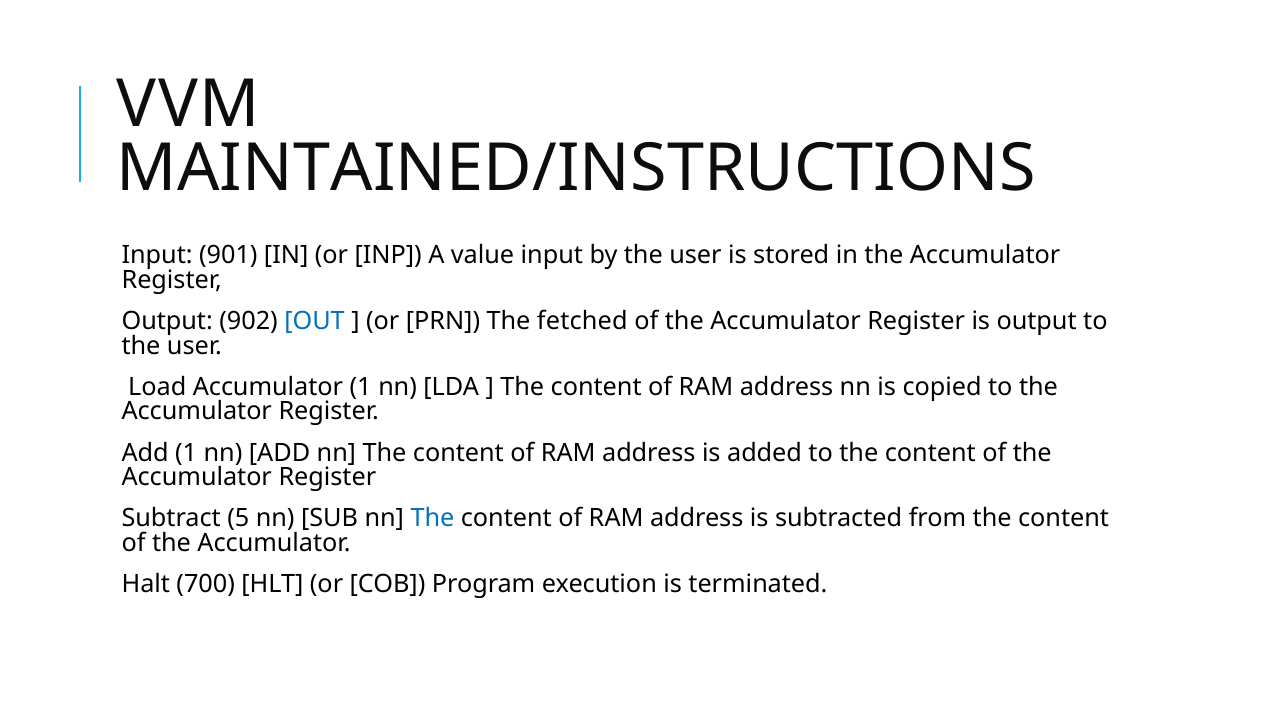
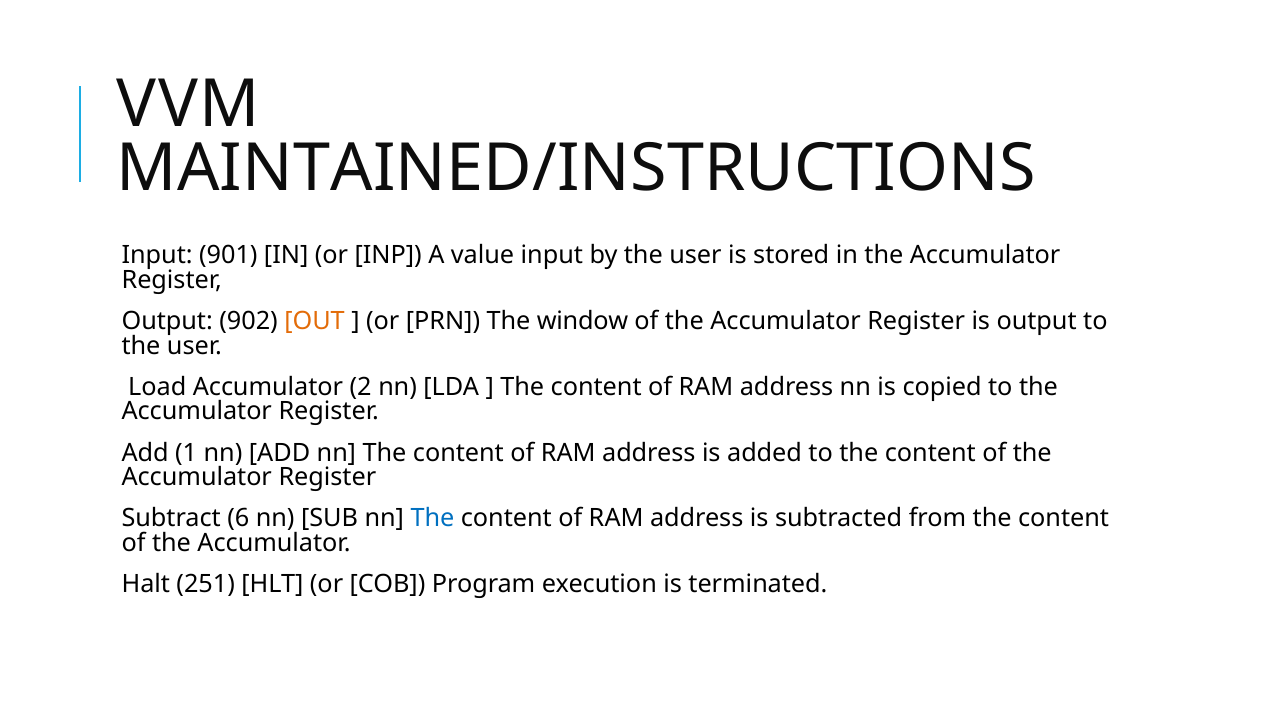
OUT colour: blue -> orange
fetched: fetched -> window
Accumulator 1: 1 -> 2
5: 5 -> 6
700: 700 -> 251
